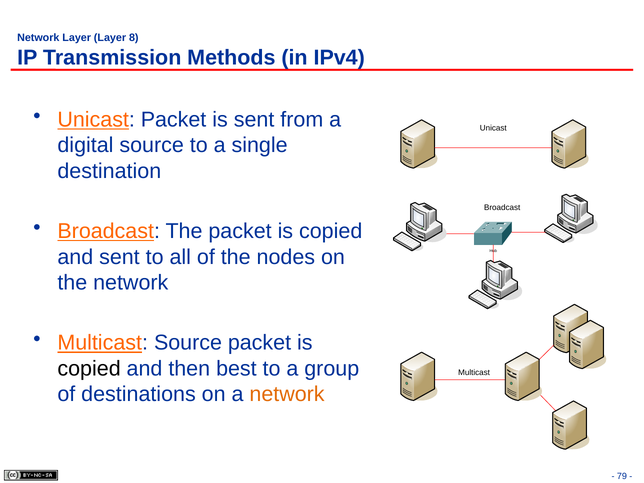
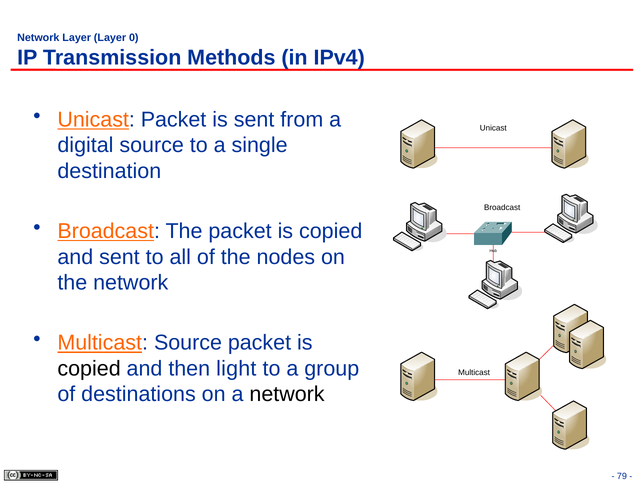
8: 8 -> 0
best: best -> light
network at (287, 394) colour: orange -> black
